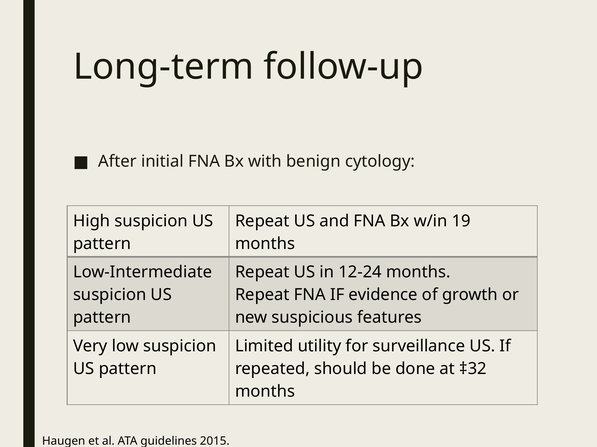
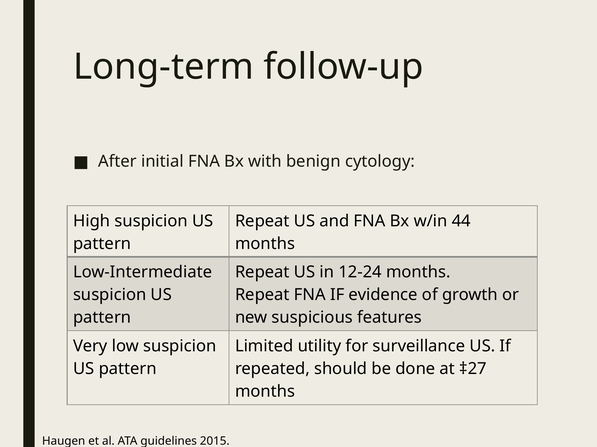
19: 19 -> 44
‡32: ‡32 -> ‡27
